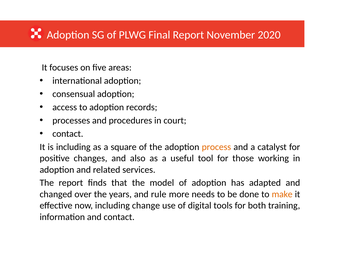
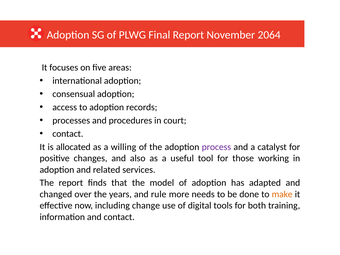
2020: 2020 -> 2064
is including: including -> allocated
square: square -> willing
process colour: orange -> purple
